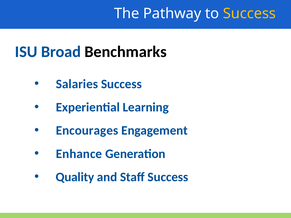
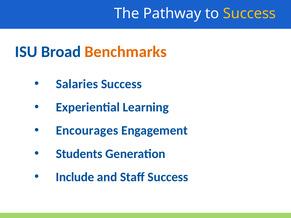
Benchmarks colour: black -> orange
Enhance: Enhance -> Students
Quality: Quality -> Include
